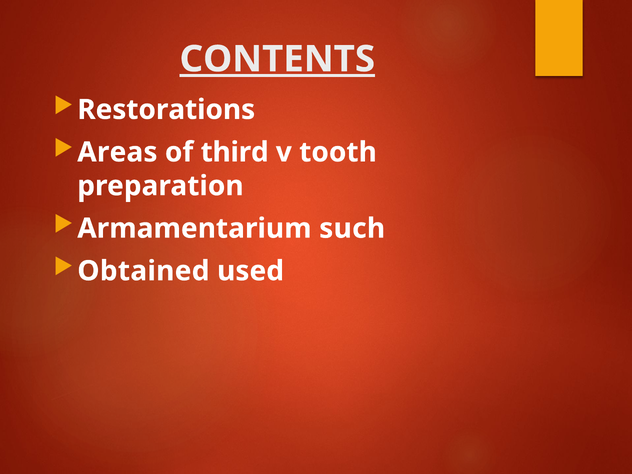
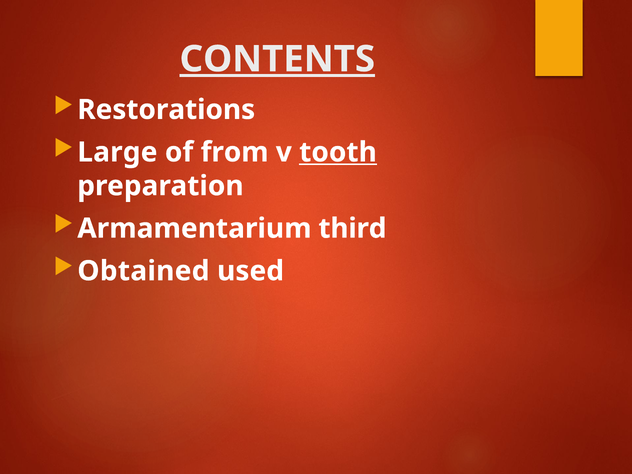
Areas: Areas -> Large
third: third -> from
tooth underline: none -> present
such: such -> third
